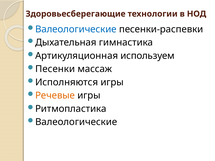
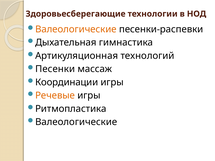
Валеологические at (76, 29) colour: blue -> orange
используем: используем -> технологий
Исполняются: Исполняются -> Координации
